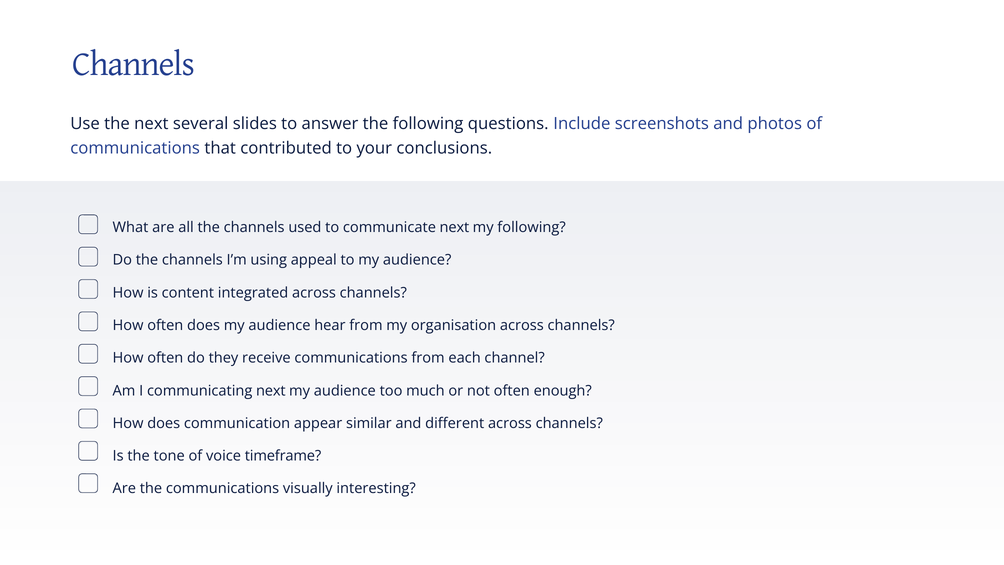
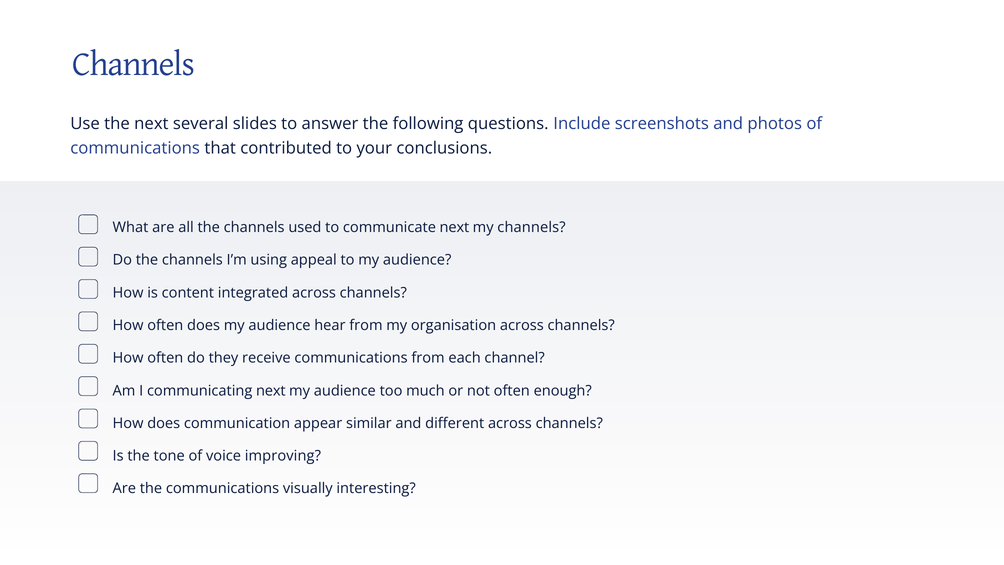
my following: following -> channels
timeframe: timeframe -> improving
